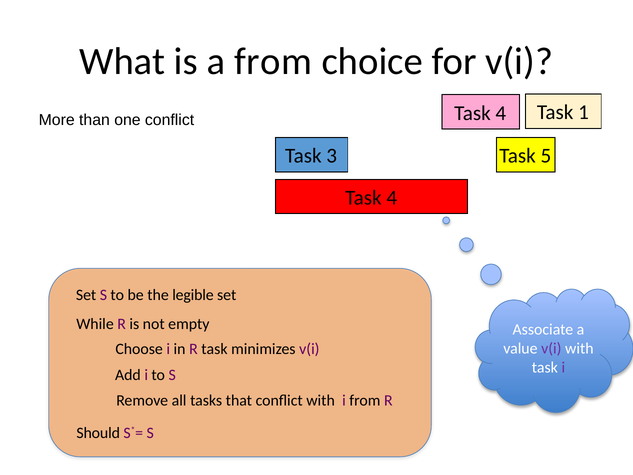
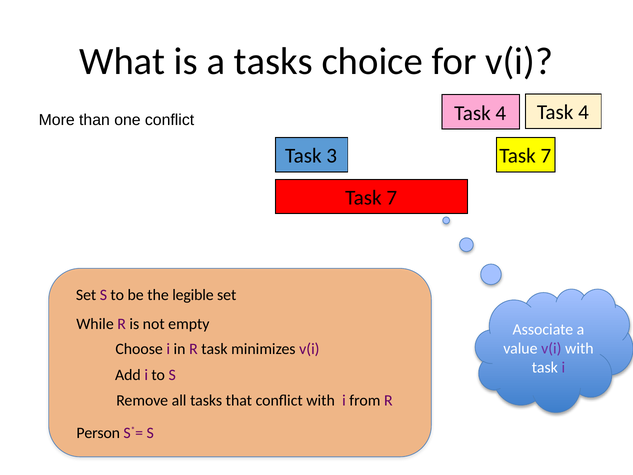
a from: from -> tasks
4 Task 1: 1 -> 4
5 at (546, 156): 5 -> 7
4 at (392, 198): 4 -> 7
Should: Should -> Person
